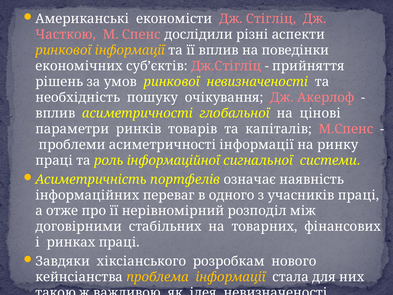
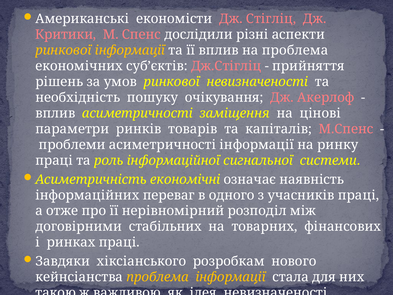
Часткою: Часткою -> Критики
на поведінки: поведінки -> проблема
глобальної: глобальної -> заміщення
портфелів: портфелів -> економічні
